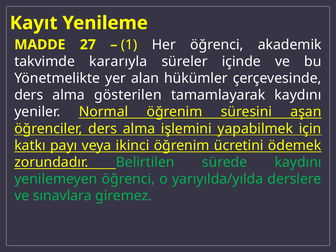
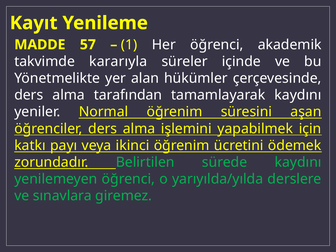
27: 27 -> 57
gösterilen: gösterilen -> tarafından
